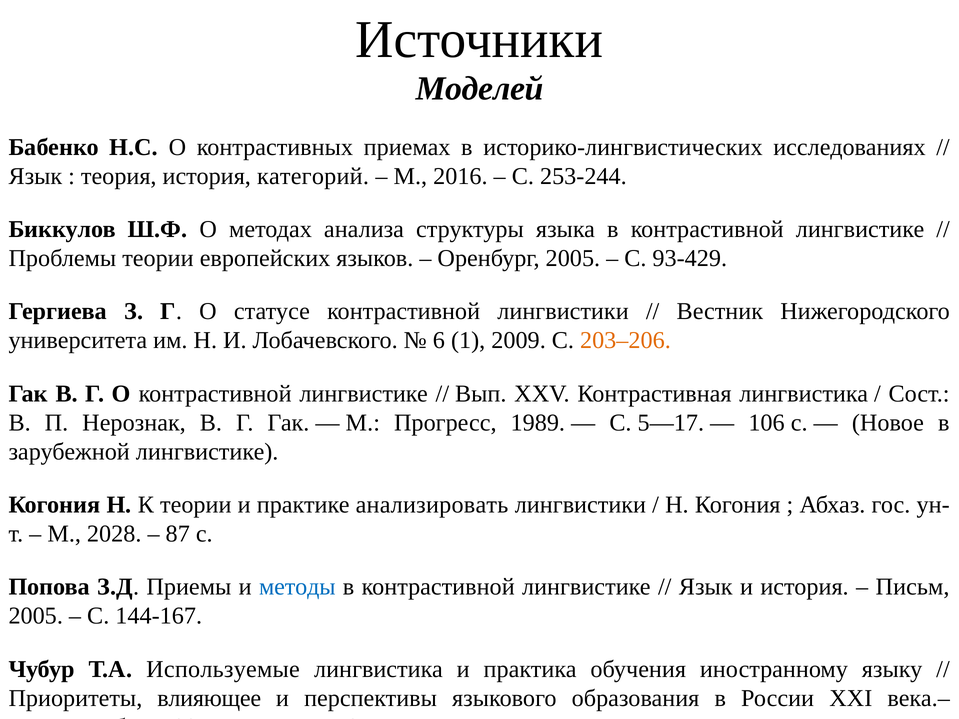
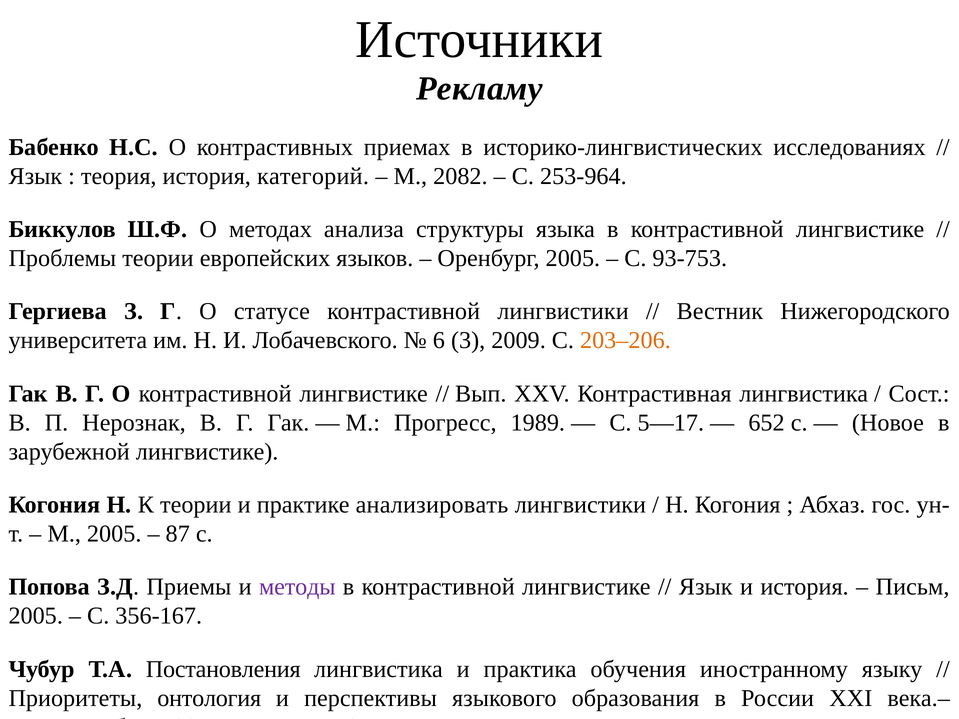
Моделей: Моделей -> Рекламу
2016: 2016 -> 2082
253-244: 253-244 -> 253-964
93-429: 93-429 -> 93-753
1: 1 -> 3
106: 106 -> 652
М 2028: 2028 -> 2005
методы colour: blue -> purple
144-167: 144-167 -> 356-167
Используемые: Используемые -> Постановления
влияющее: влияющее -> онтология
